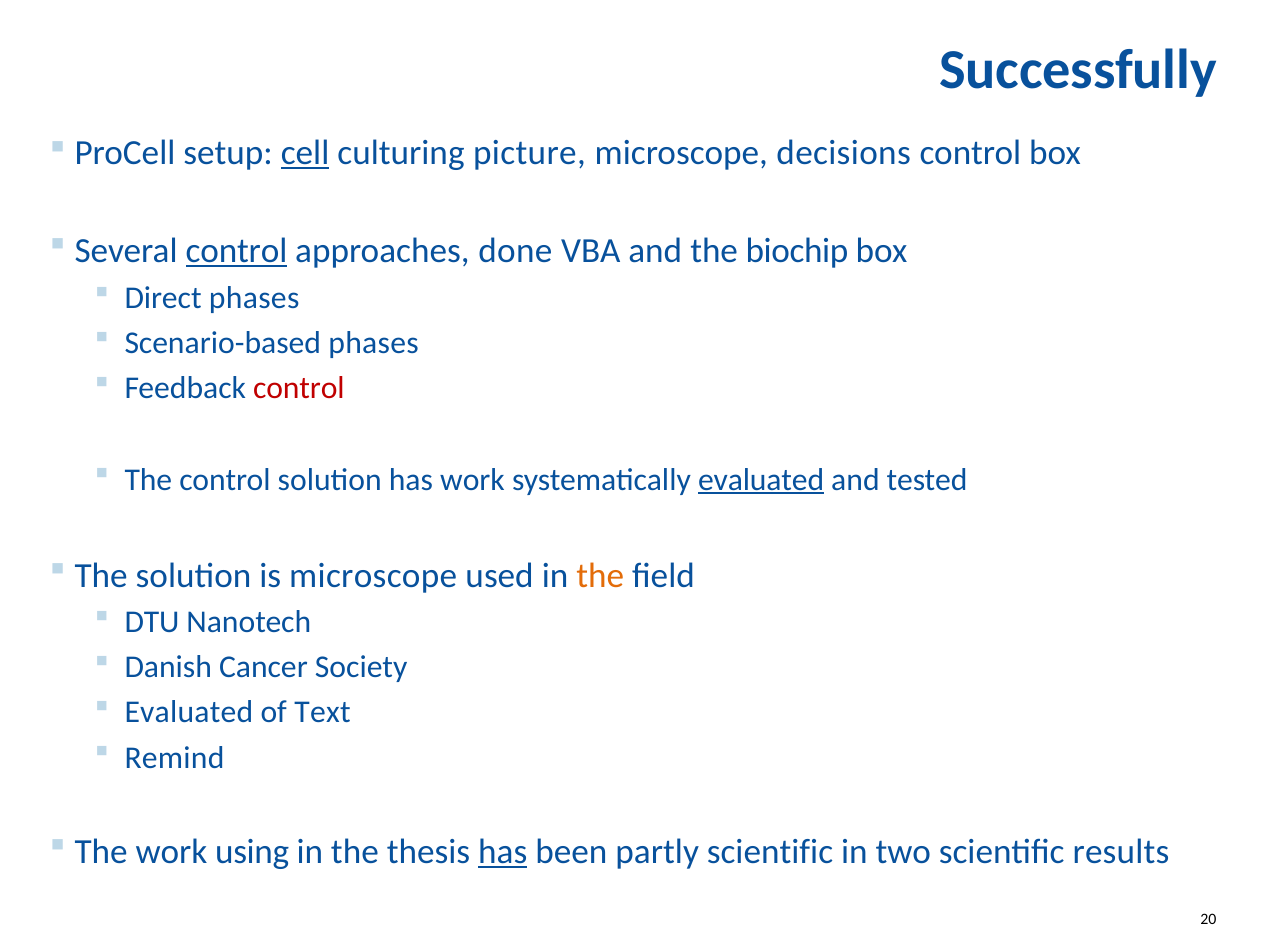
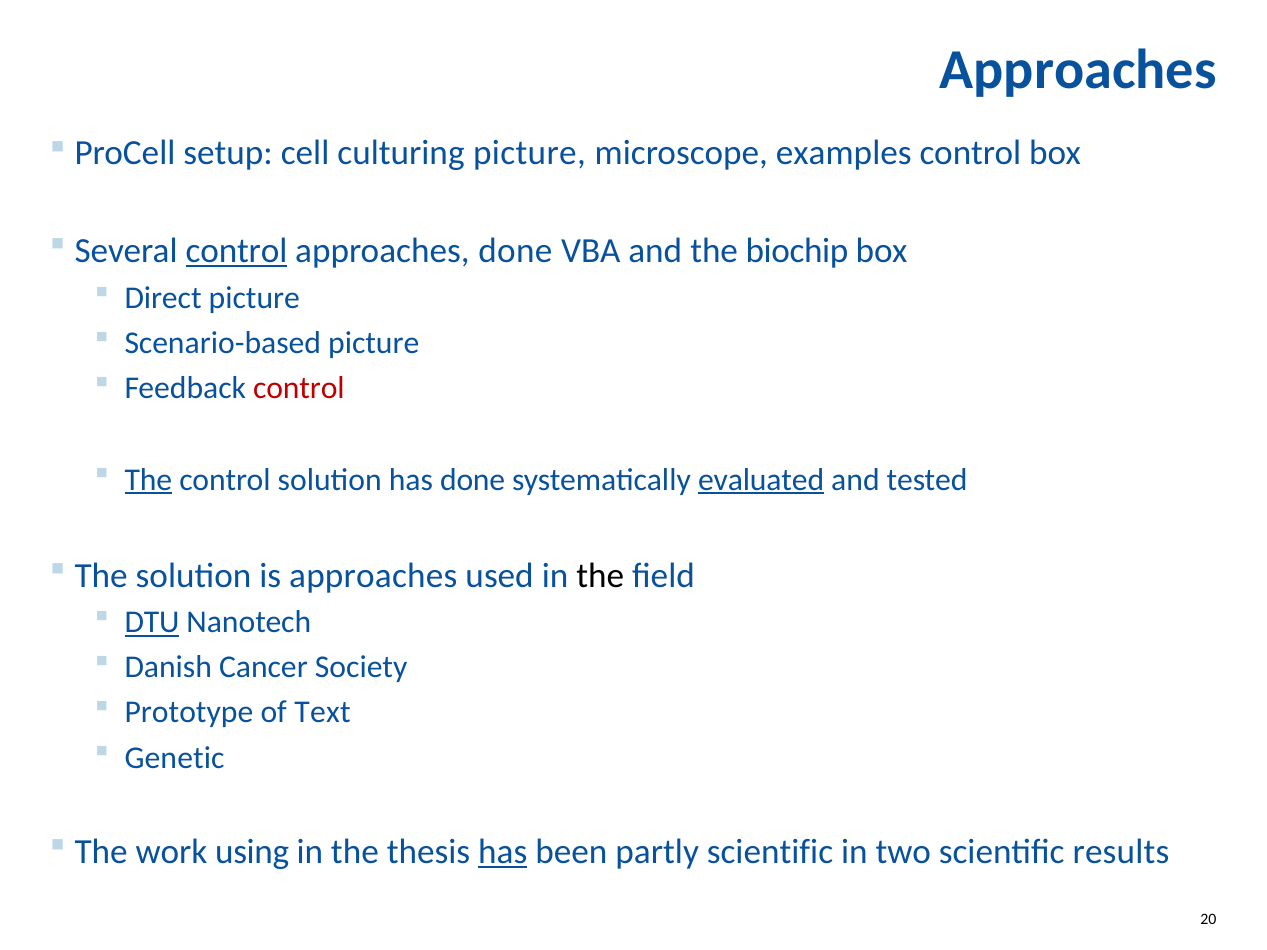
Successfully at (1078, 70): Successfully -> Approaches
cell underline: present -> none
decisions: decisions -> examples
Direct phases: phases -> picture
Scenario-based phases: phases -> picture
The at (148, 480) underline: none -> present
has work: work -> done
is microscope: microscope -> approaches
the at (600, 576) colour: orange -> black
DTU underline: none -> present
Evaluated at (189, 713): Evaluated -> Prototype
Remind: Remind -> Genetic
